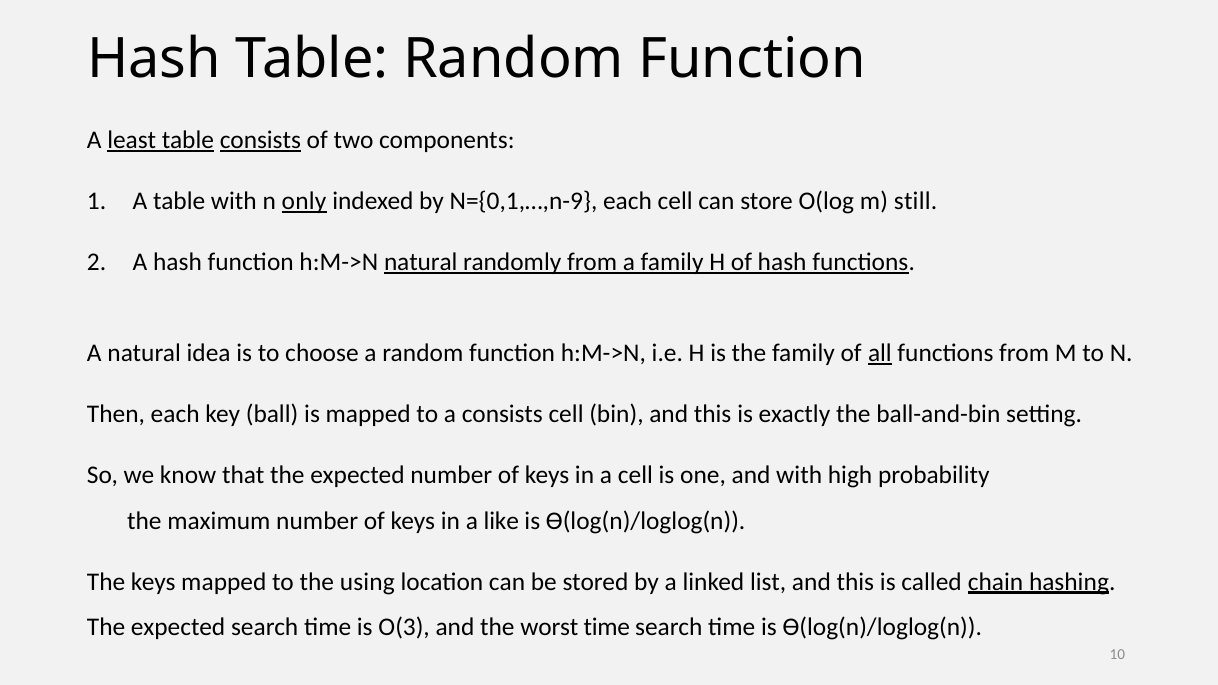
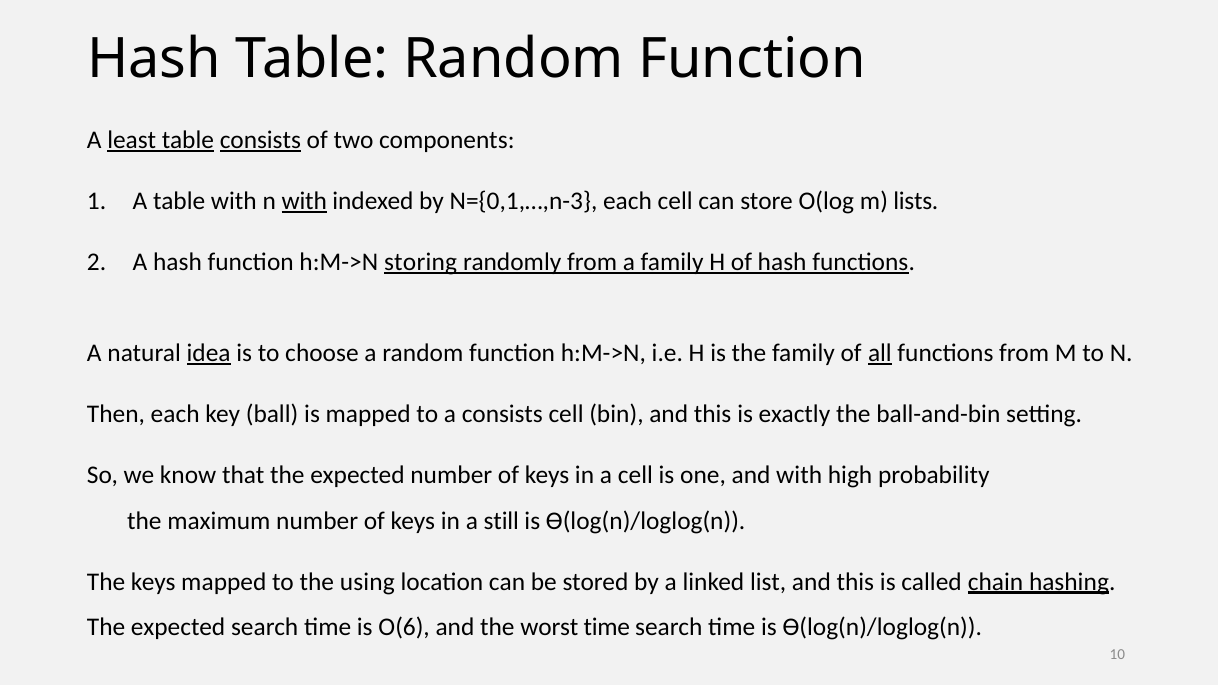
n only: only -> with
N={0,1,…,n-9: N={0,1,…,n-9 -> N={0,1,…,n-3
still: still -> lists
h:M->N natural: natural -> storing
idea underline: none -> present
like: like -> still
O(3: O(3 -> O(6
